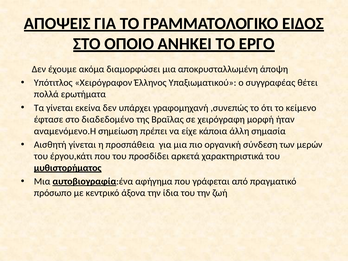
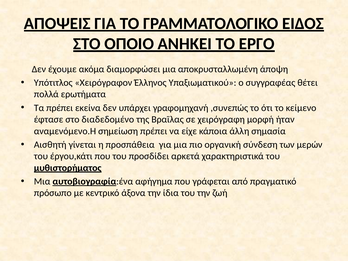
Τα γίνεται: γίνεται -> πρέπει
